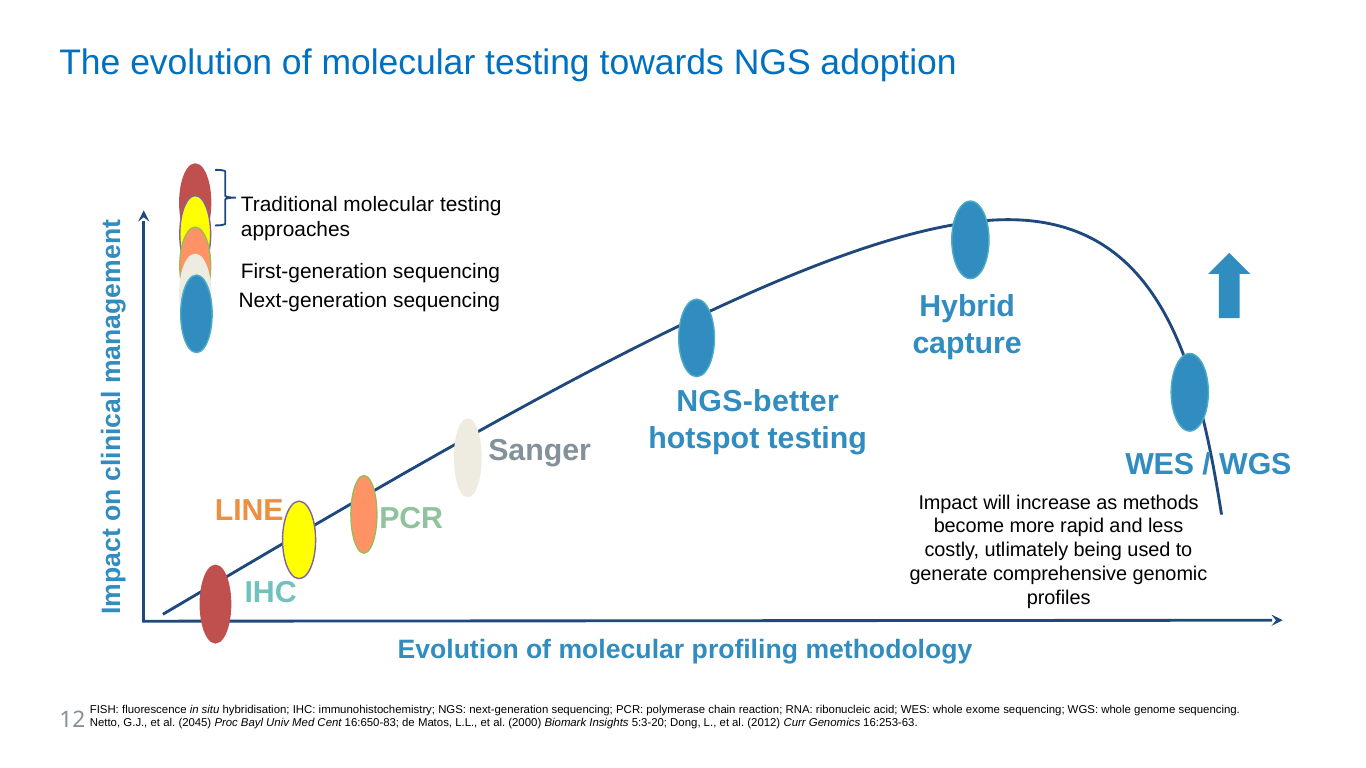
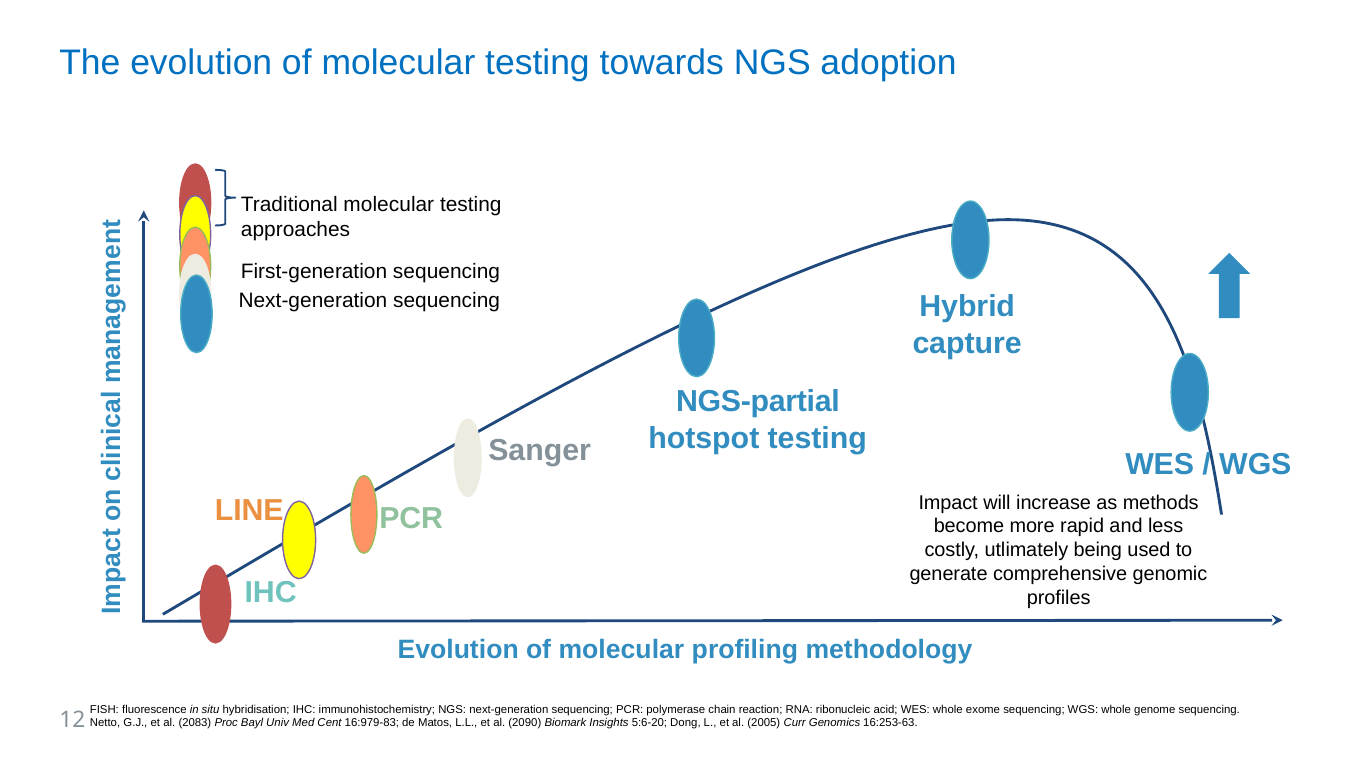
NGS-better: NGS-better -> NGS-partial
2045: 2045 -> 2083
16:650-83: 16:650-83 -> 16:979-83
2000: 2000 -> 2090
5:3-20: 5:3-20 -> 5:6-20
2012: 2012 -> 2005
